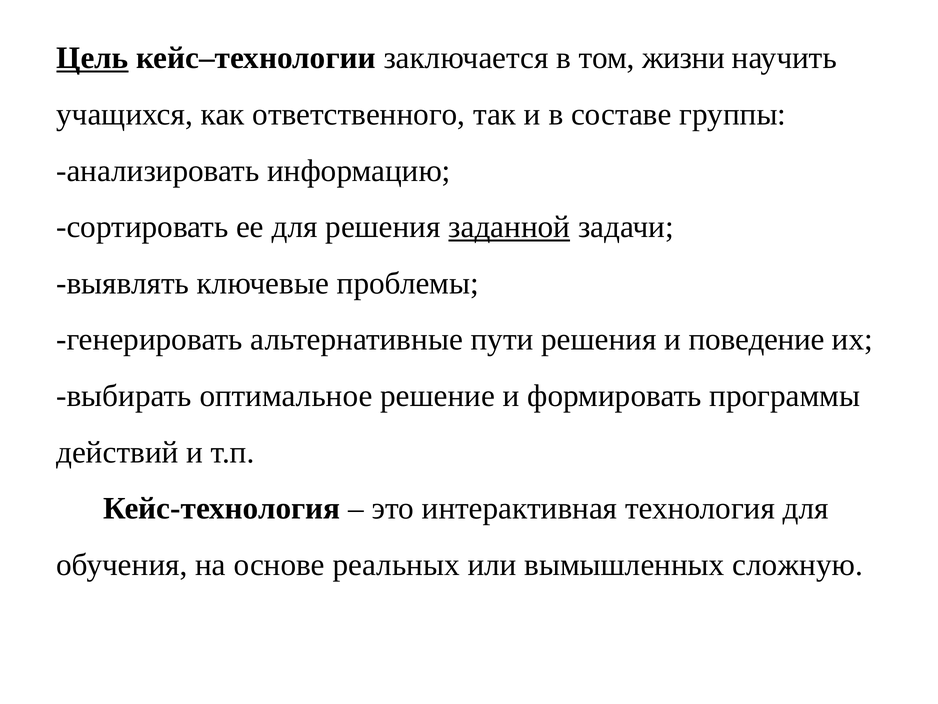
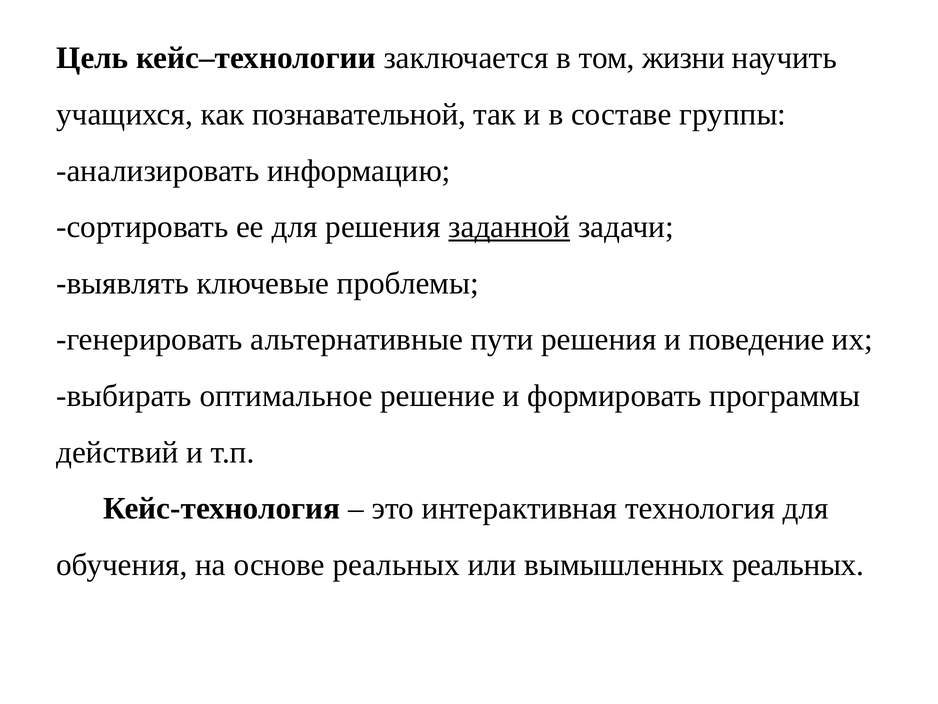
Цель underline: present -> none
ответственного: ответственного -> познавательной
вымышленных сложную: сложную -> реальных
